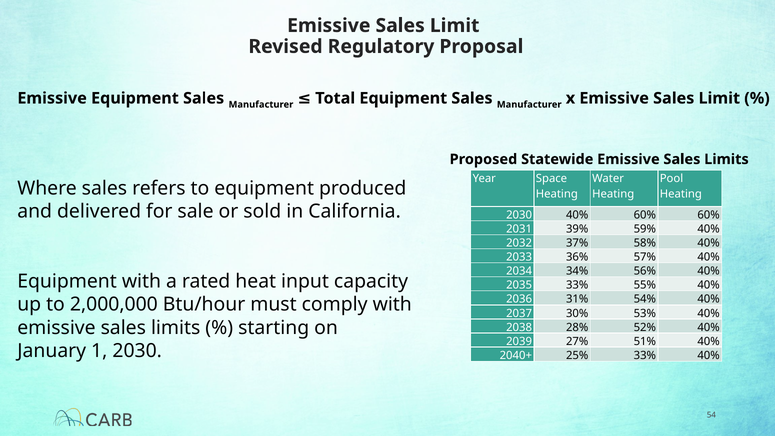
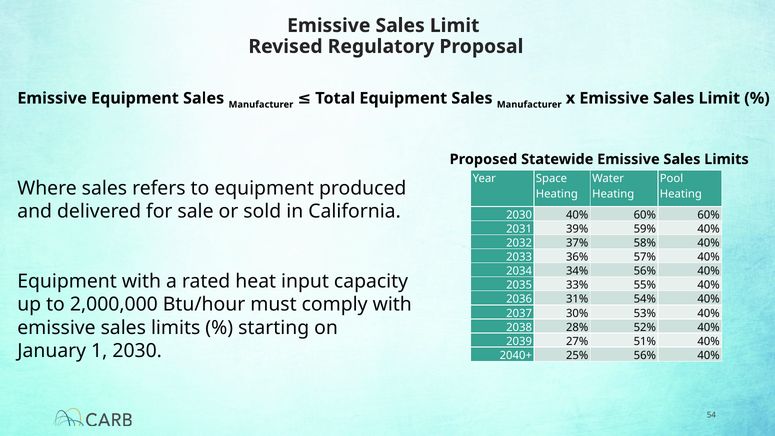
25% 33%: 33% -> 56%
